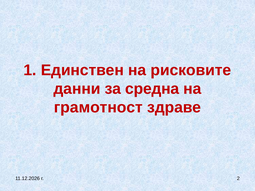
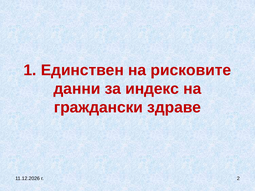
средна: средна -> индекс
грамотност: грамотност -> граждански
